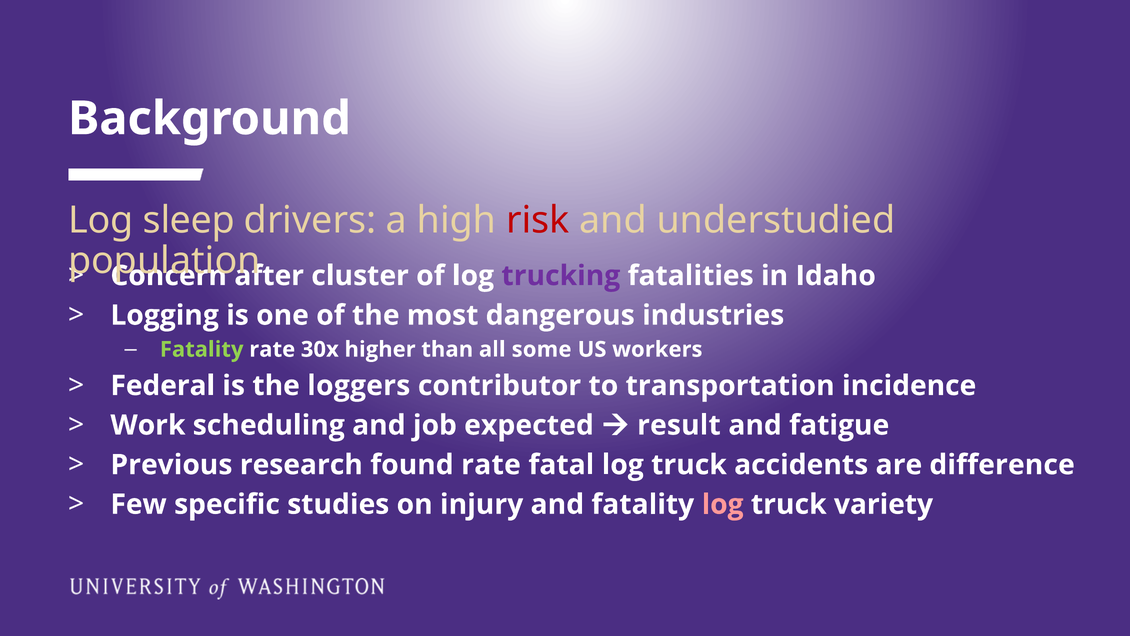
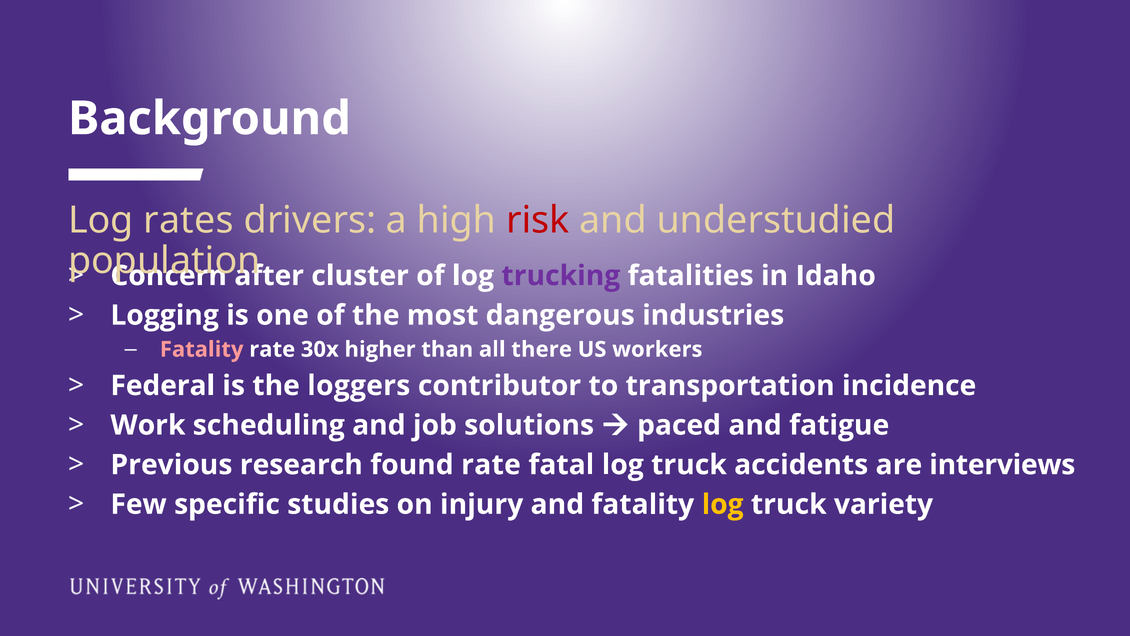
sleep: sleep -> rates
Fatality at (202, 349) colour: light green -> pink
some: some -> there
expected: expected -> solutions
result: result -> paced
difference: difference -> interviews
log at (723, 504) colour: pink -> yellow
